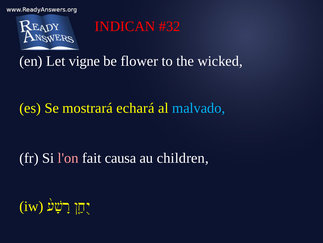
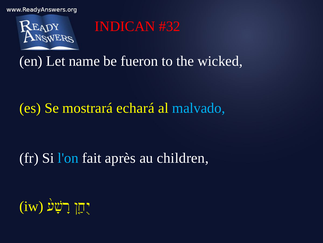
vigne: vigne -> name
flower: flower -> fueron
l'on colour: pink -> light blue
causa: causa -> après
